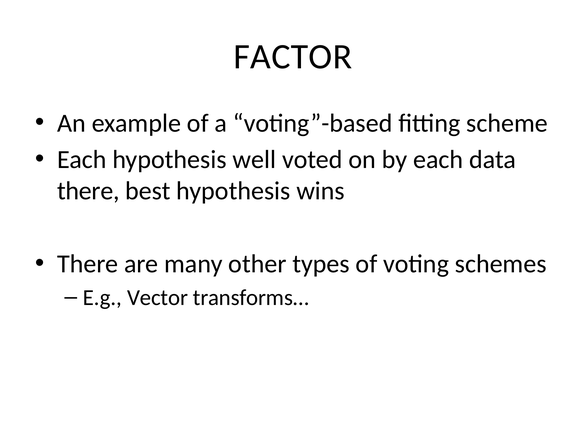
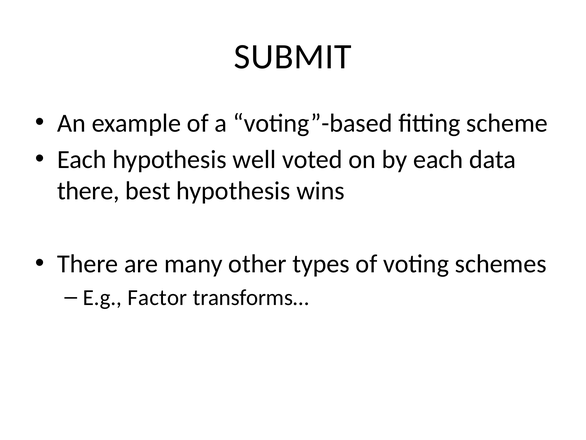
FACTOR: FACTOR -> SUBMIT
Vector: Vector -> Factor
